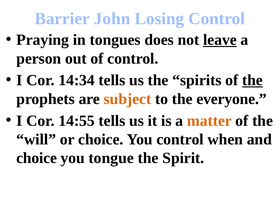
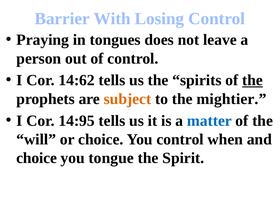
John: John -> With
leave underline: present -> none
14:34: 14:34 -> 14:62
everyone: everyone -> mightier
14:55: 14:55 -> 14:95
matter colour: orange -> blue
